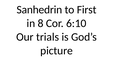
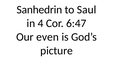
First: First -> Saul
8: 8 -> 4
6:10: 6:10 -> 6:47
trials: trials -> even
